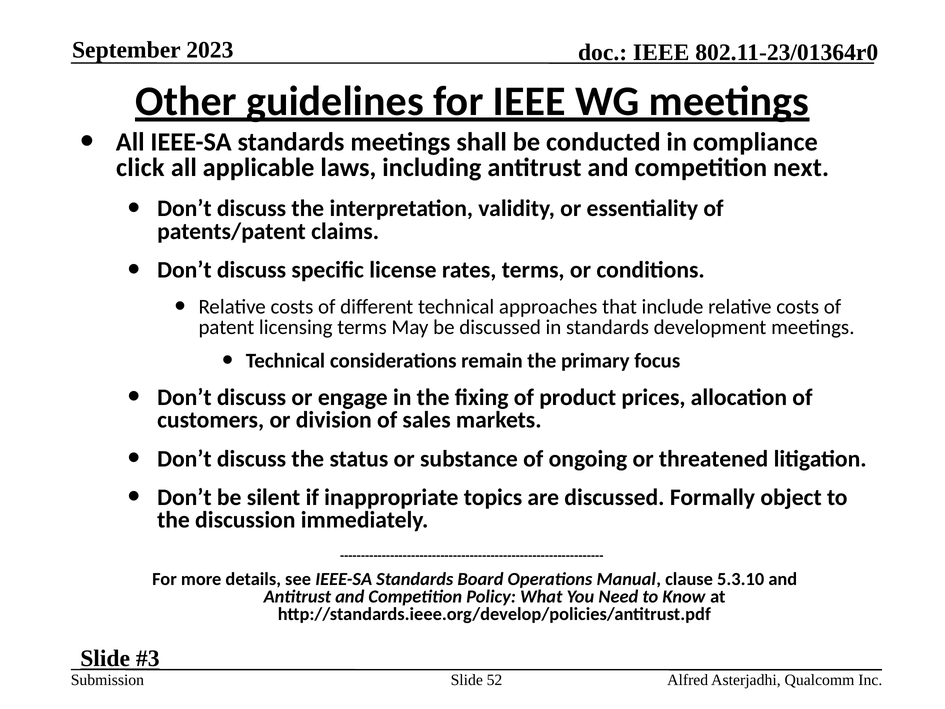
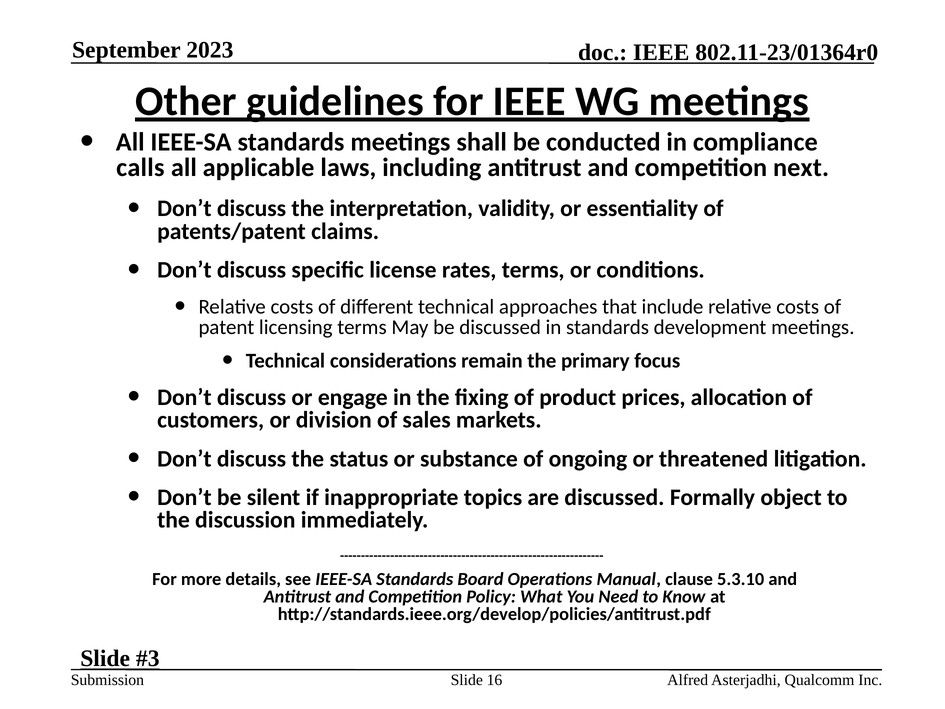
click: click -> calls
52: 52 -> 16
